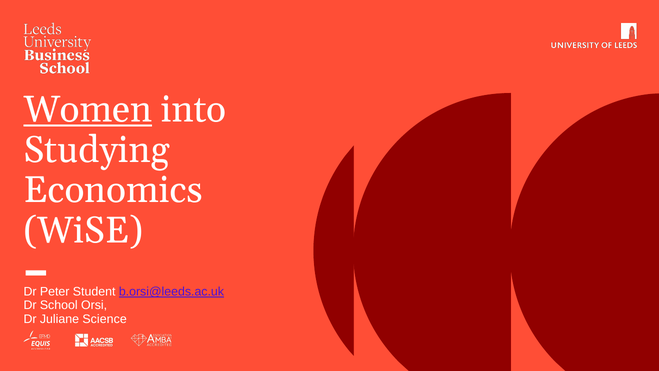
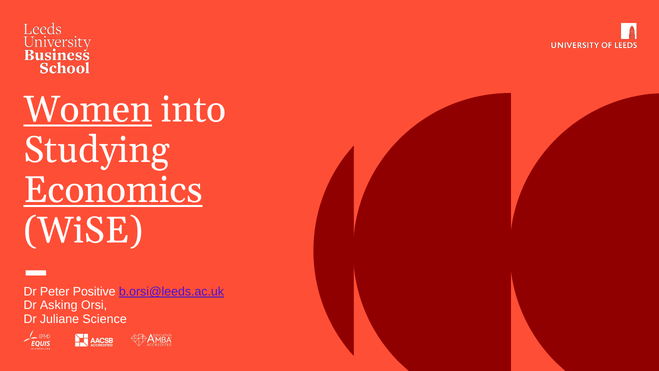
Economics underline: none -> present
Student: Student -> Positive
School: School -> Asking
